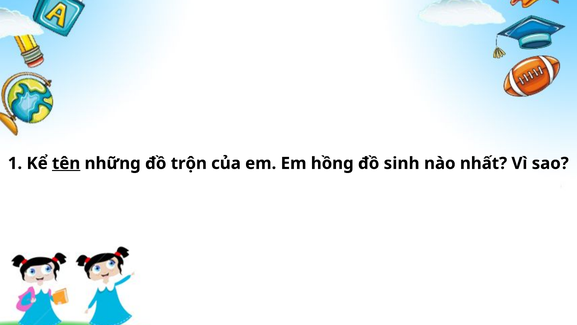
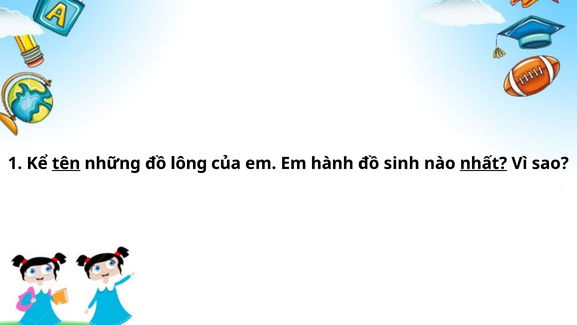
trộn: trộn -> lông
hồng: hồng -> hành
nhất underline: none -> present
